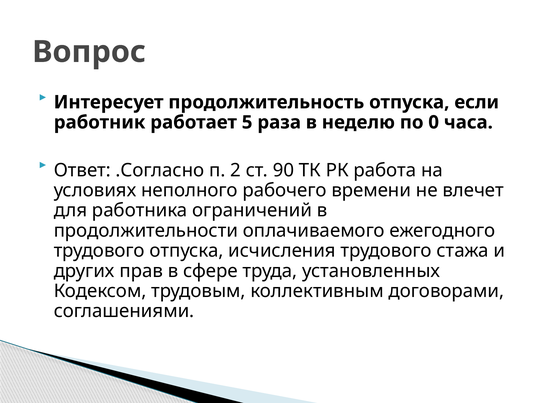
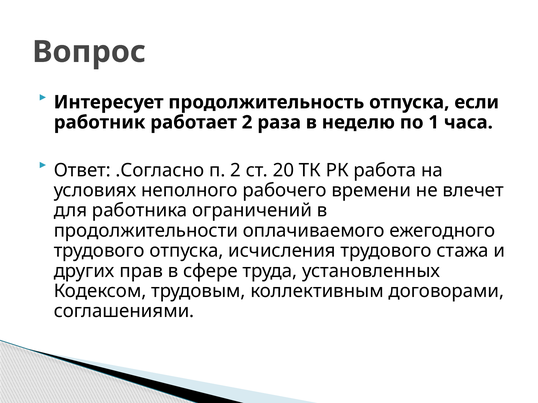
работает 5: 5 -> 2
0: 0 -> 1
90: 90 -> 20
